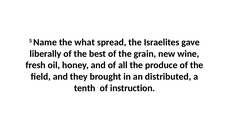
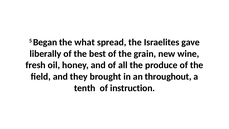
Name: Name -> Began
distributed: distributed -> throughout
